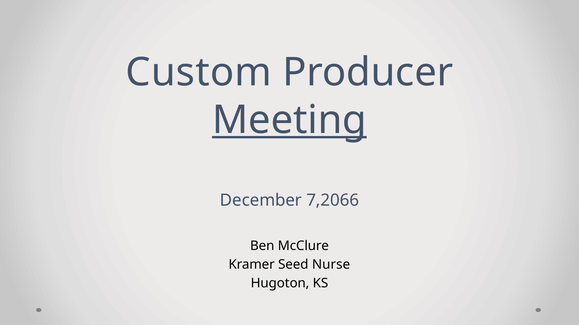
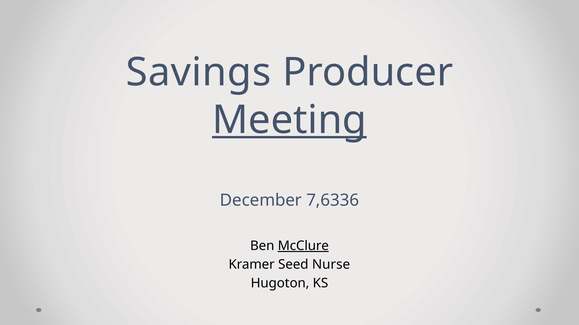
Custom: Custom -> Savings
7,2066: 7,2066 -> 7,6336
McClure underline: none -> present
